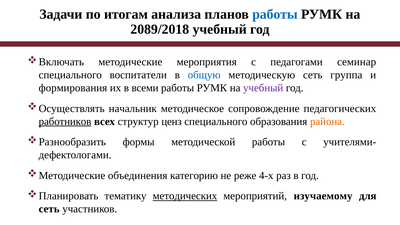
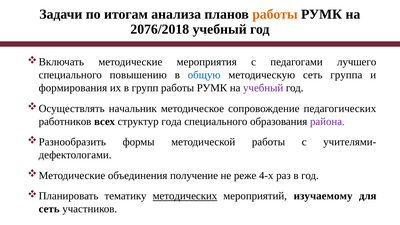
работы at (275, 14) colour: blue -> orange
2089/2018: 2089/2018 -> 2076/2018
семинар: семинар -> лучшего
воспитатели: воспитатели -> повышению
всеми: всеми -> групп
работников underline: present -> none
ценз: ценз -> года
района colour: orange -> purple
категорию: категорию -> получение
